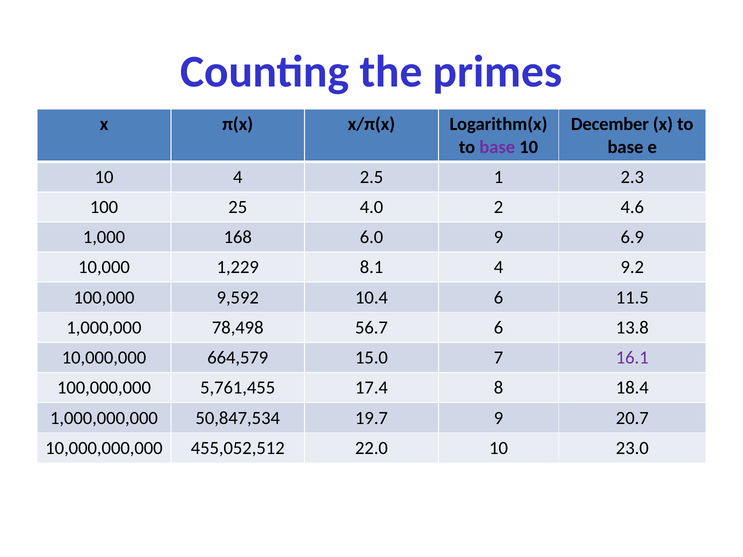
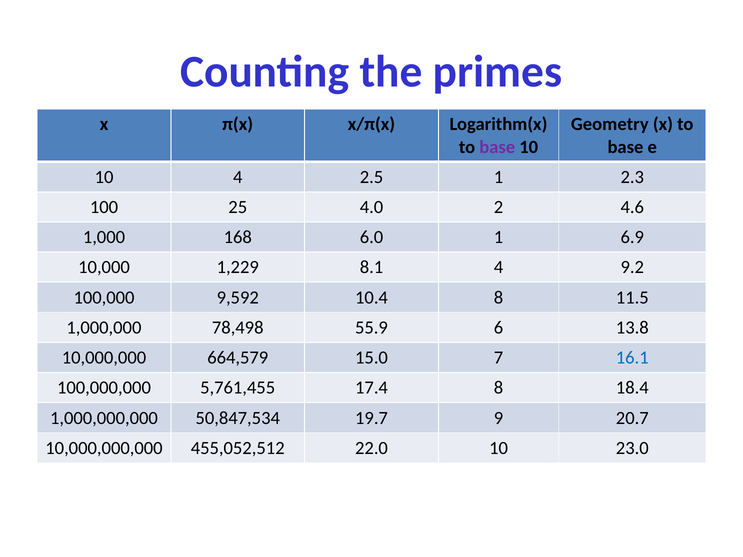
December: December -> Geometry
6.0 9: 9 -> 1
10.4 6: 6 -> 8
56.7: 56.7 -> 55.9
16.1 colour: purple -> blue
